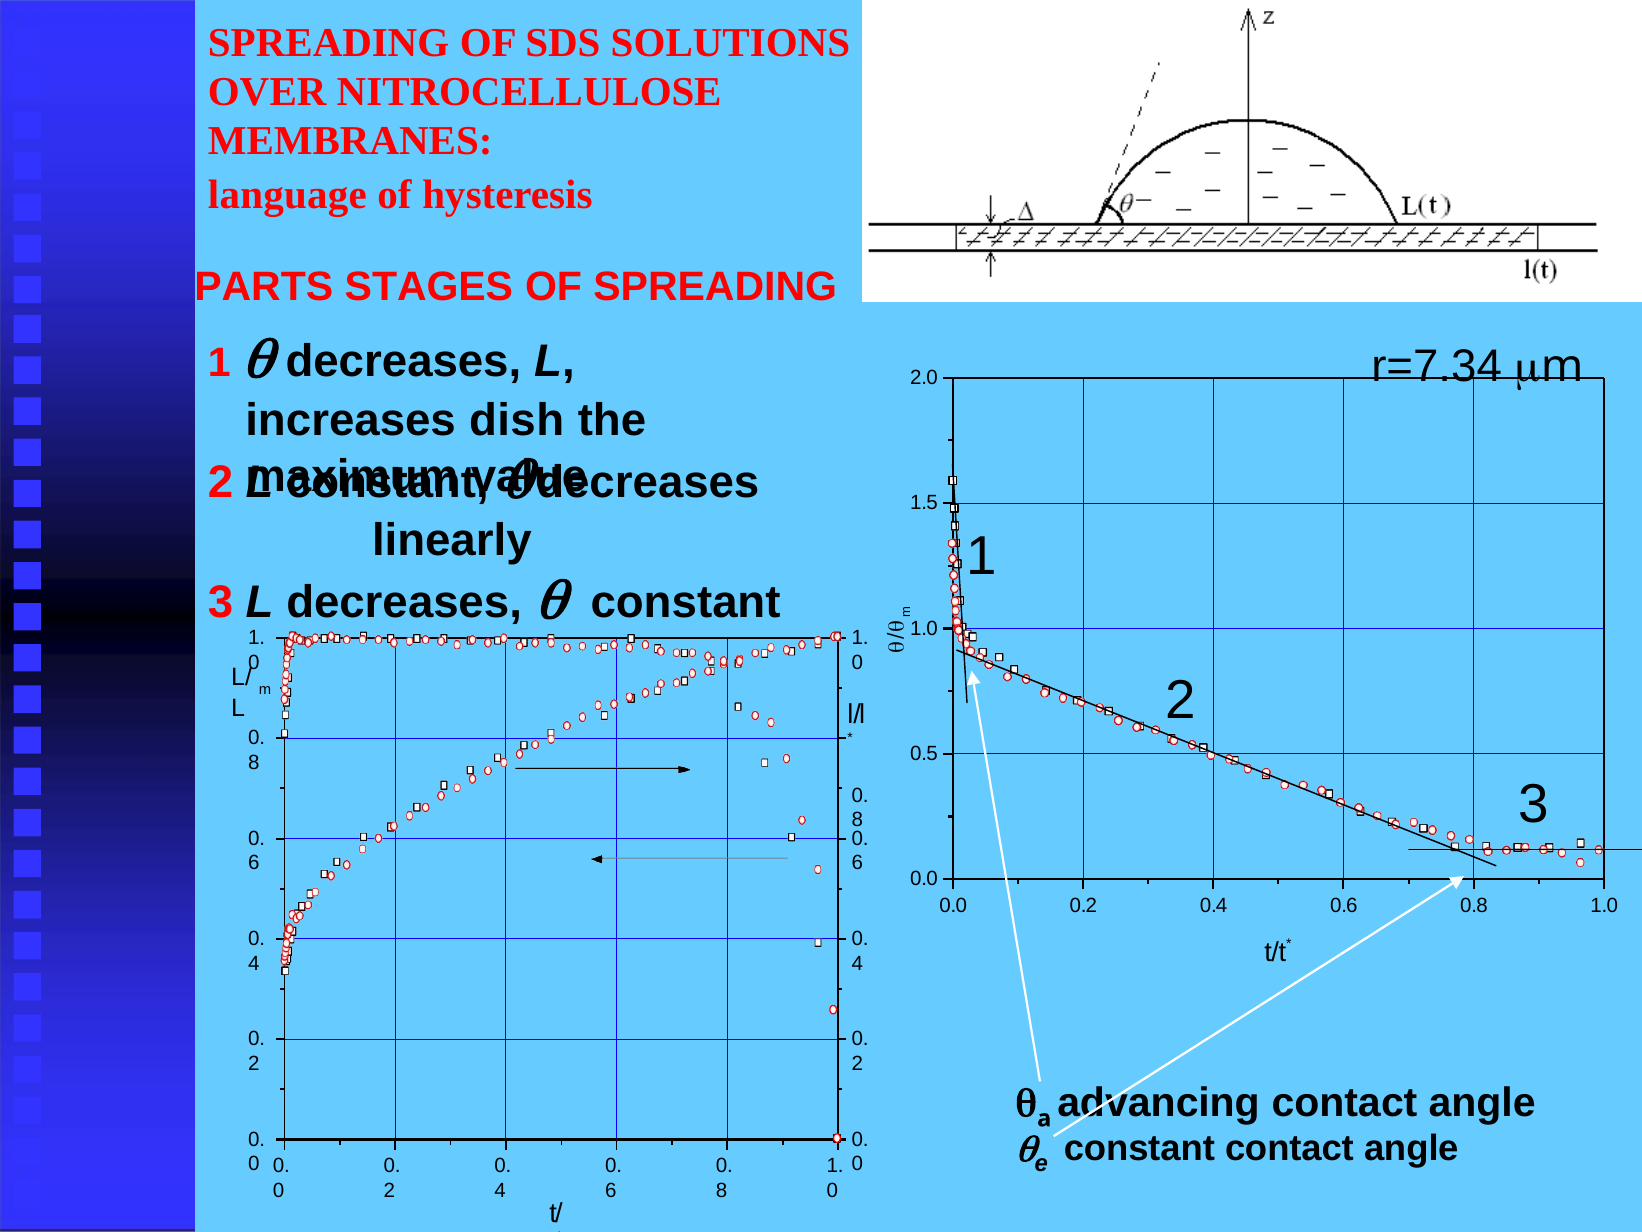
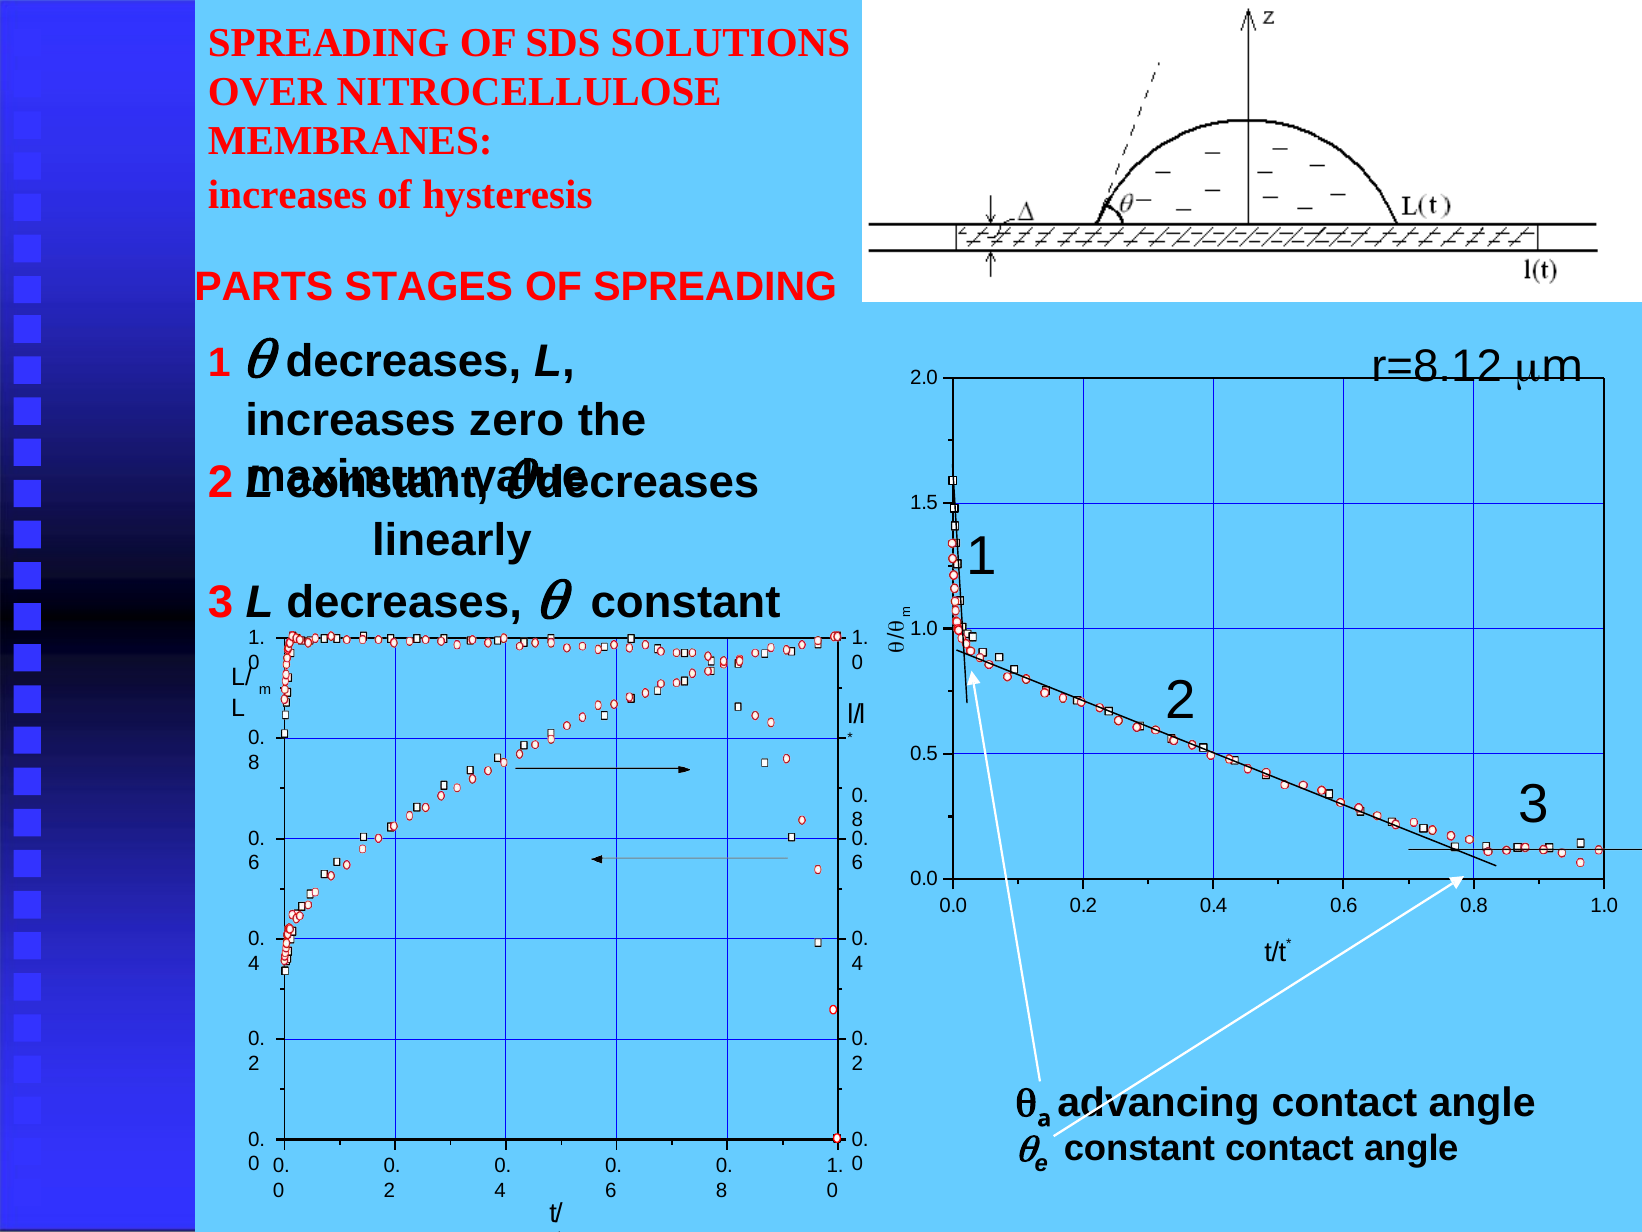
language at (287, 195): language -> increases
r=7.34: r=7.34 -> r=8.12
dish: dish -> zero
